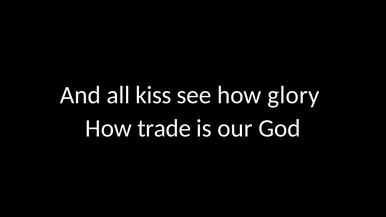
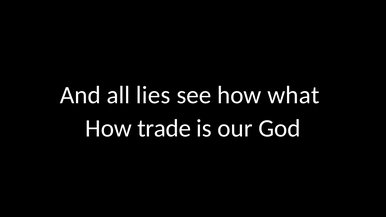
kiss: kiss -> lies
glory: glory -> what
